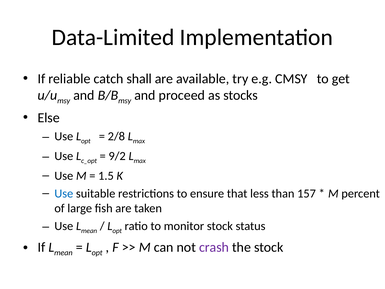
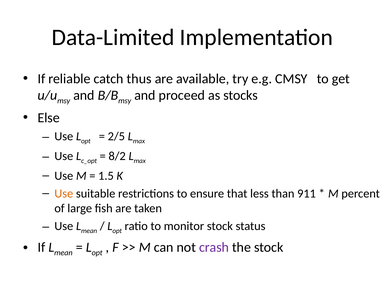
shall: shall -> thus
2/8: 2/8 -> 2/5
9/2: 9/2 -> 8/2
Use at (64, 193) colour: blue -> orange
157: 157 -> 911
